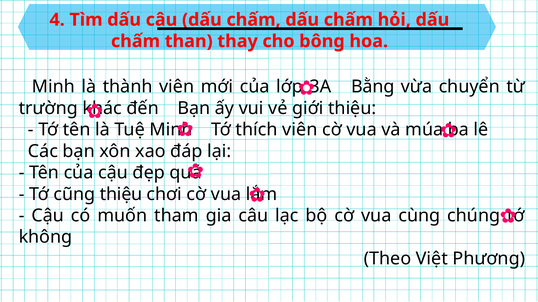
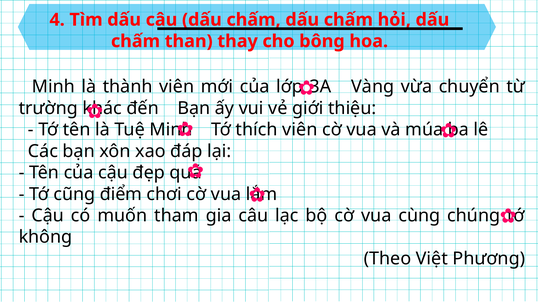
Bằng: Bằng -> Vàng
cũng thiệu: thiệu -> điểm
